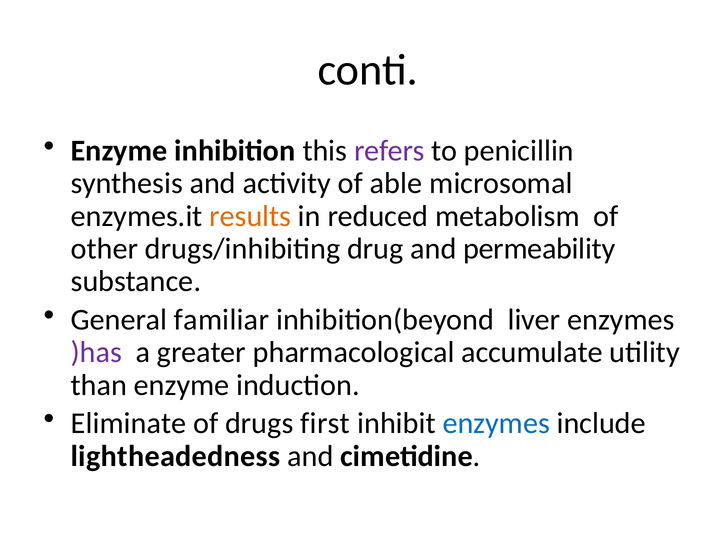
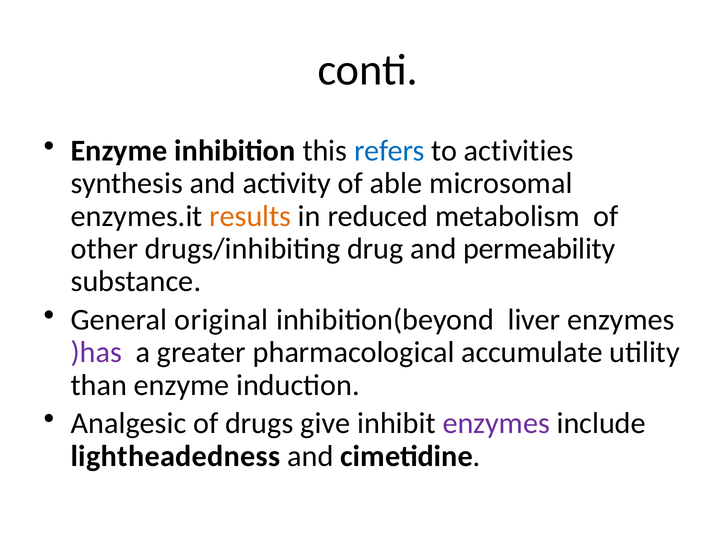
refers colour: purple -> blue
penicillin: penicillin -> activities
familiar: familiar -> original
Eliminate: Eliminate -> Analgesic
first: first -> give
enzymes at (496, 424) colour: blue -> purple
